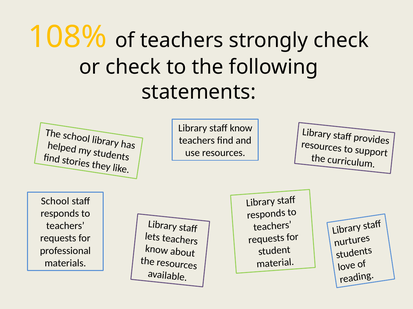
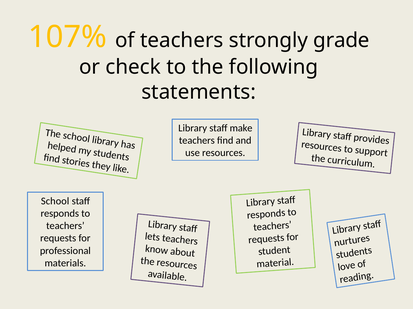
108%: 108% -> 107%
strongly check: check -> grade
staff know: know -> make
